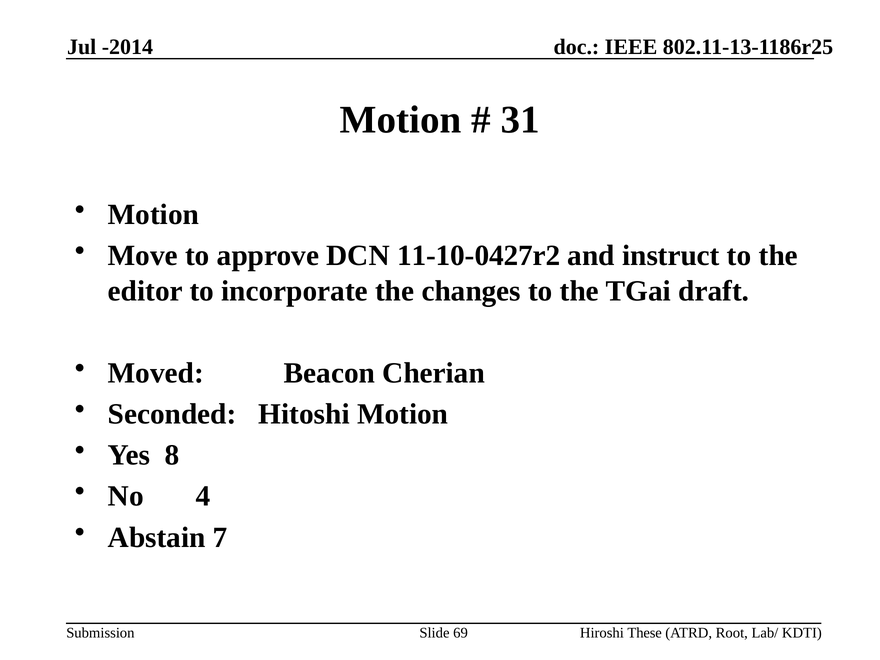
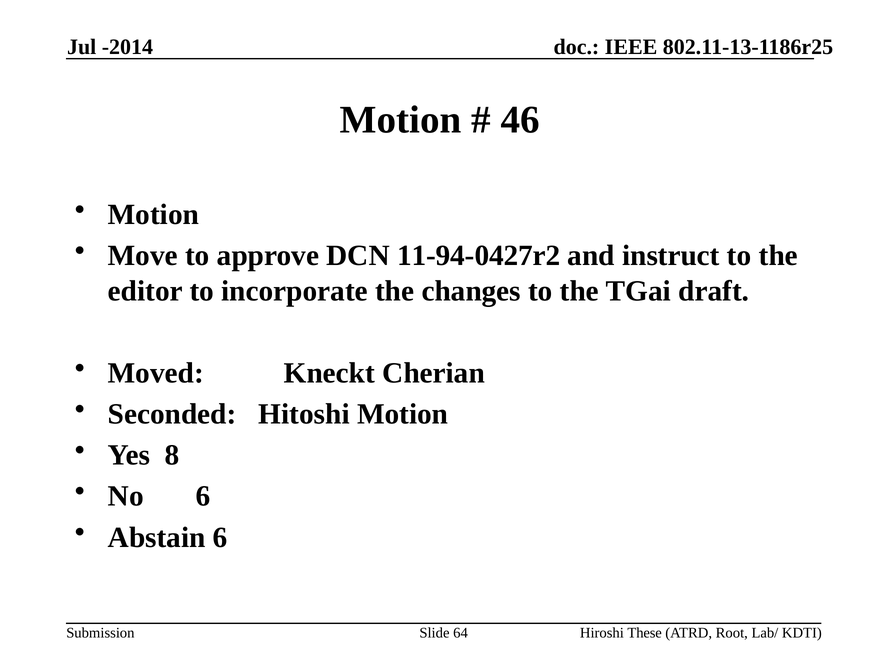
31: 31 -> 46
11-10-0427r2: 11-10-0427r2 -> 11-94-0427r2
Beacon: Beacon -> Kneckt
No 4: 4 -> 6
Abstain 7: 7 -> 6
69: 69 -> 64
